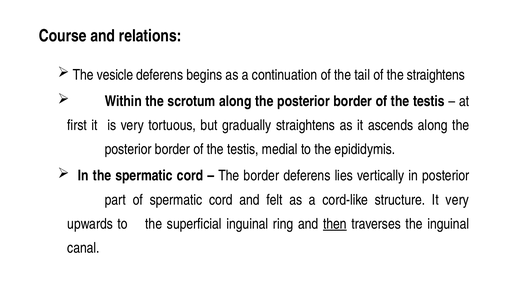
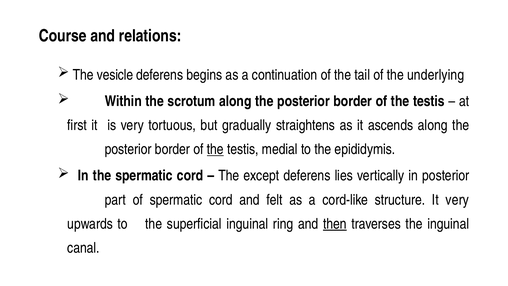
the straightens: straightens -> underlying
the at (215, 149) underline: none -> present
The border: border -> except
